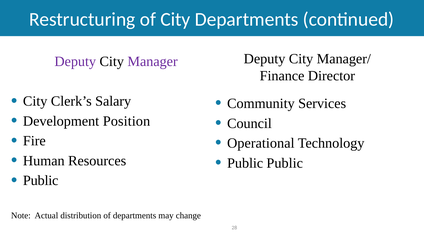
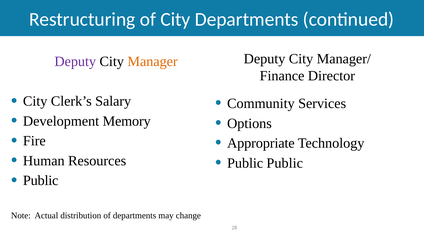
Manager colour: purple -> orange
Position: Position -> Memory
Council: Council -> Options
Operational: Operational -> Appropriate
